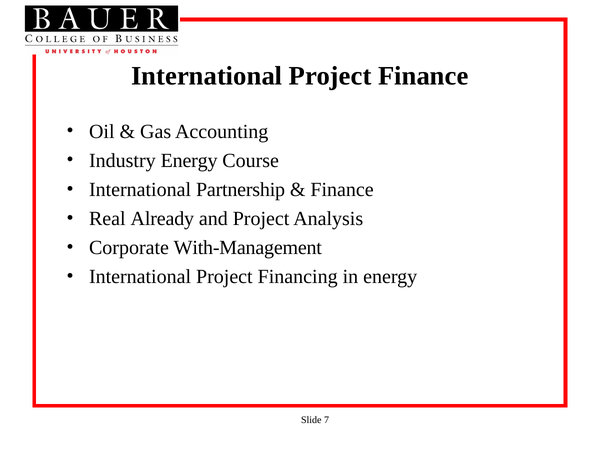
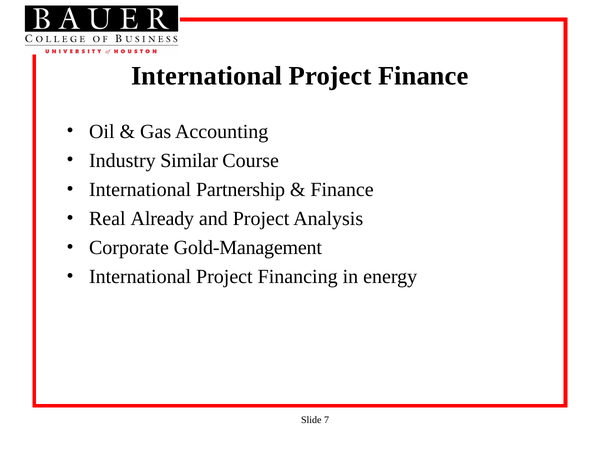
Industry Energy: Energy -> Similar
With-Management: With-Management -> Gold-Management
